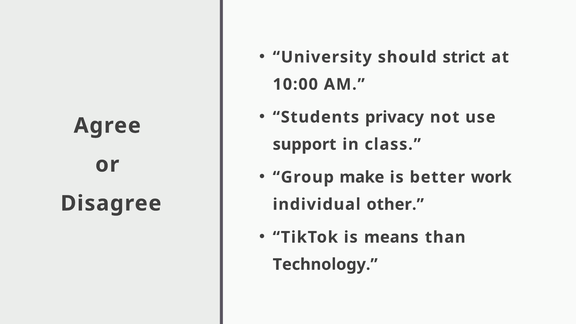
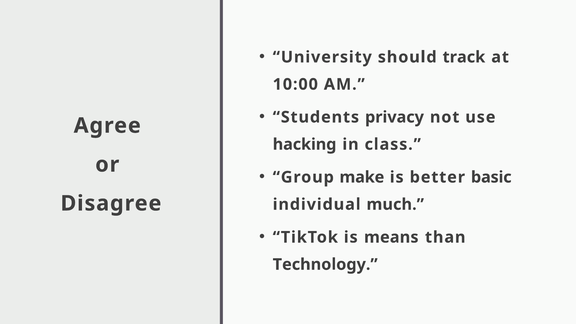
strict: strict -> track
support: support -> hacking
work: work -> basic
other: other -> much
